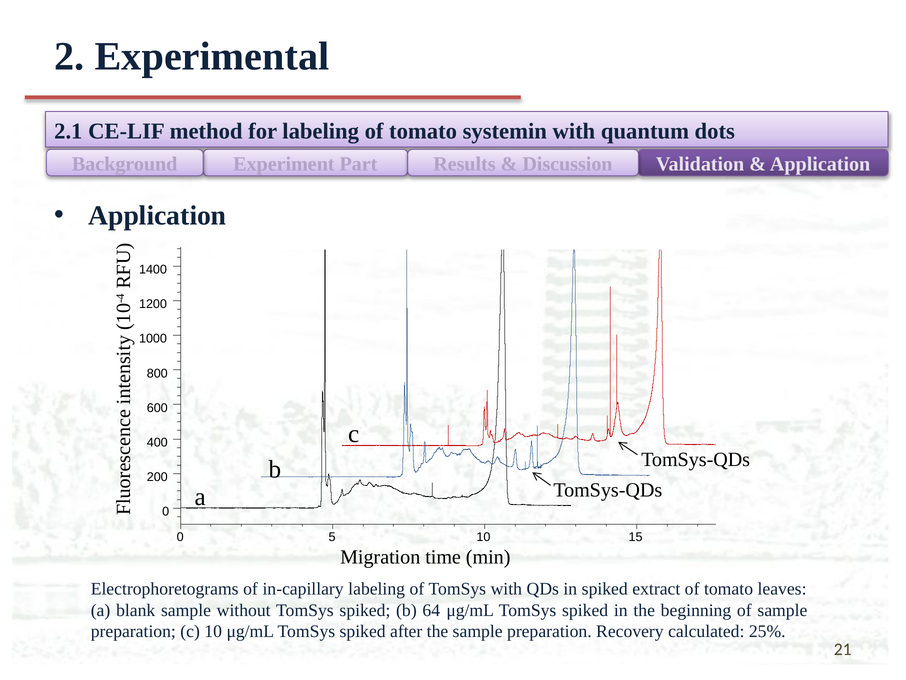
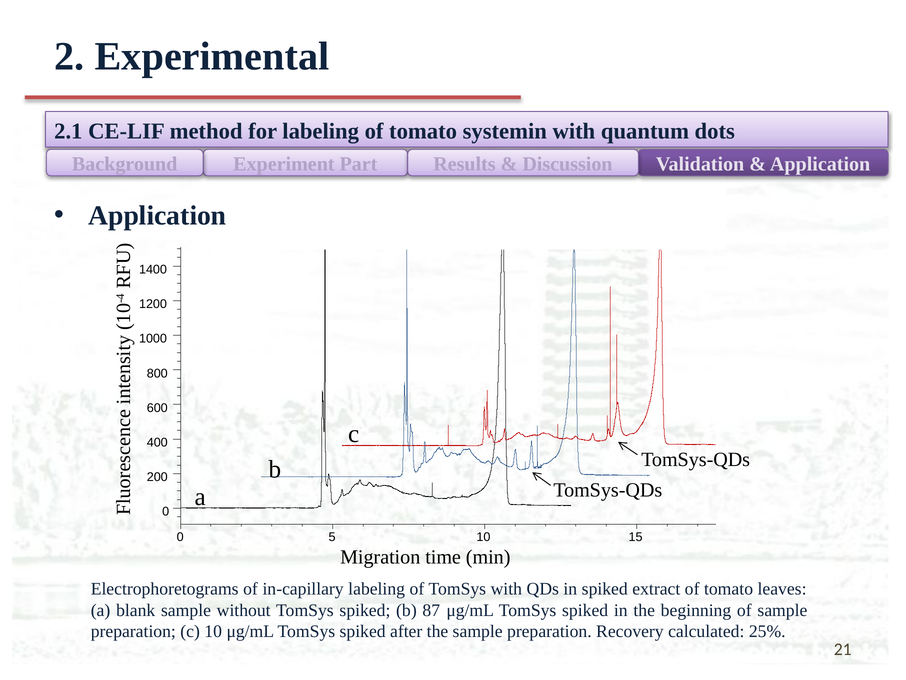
64: 64 -> 87
